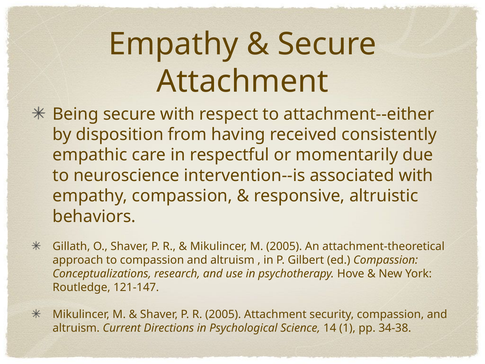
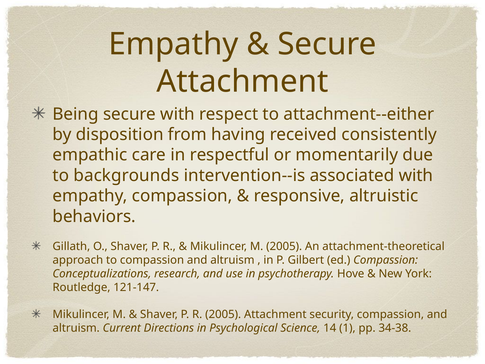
neuroscience: neuroscience -> backgrounds
